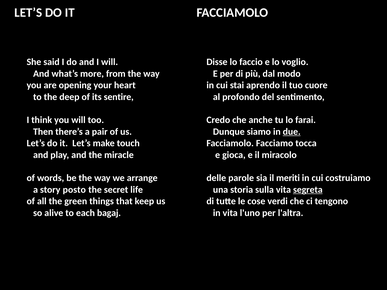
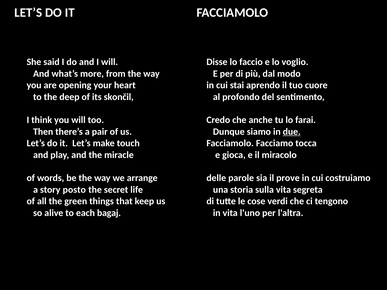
sentire: sentire -> skončil
meriti: meriti -> prove
segreta underline: present -> none
